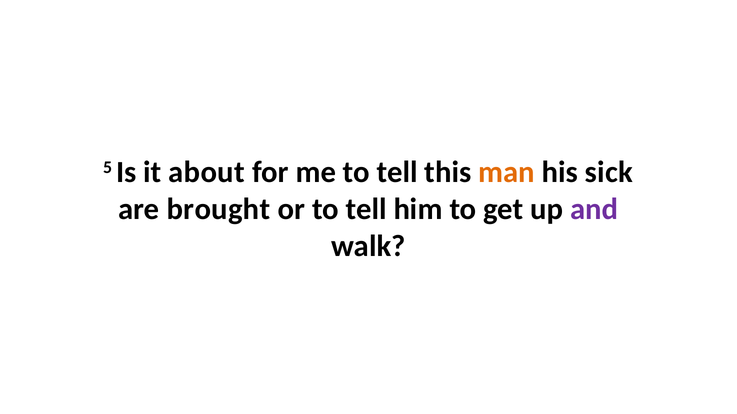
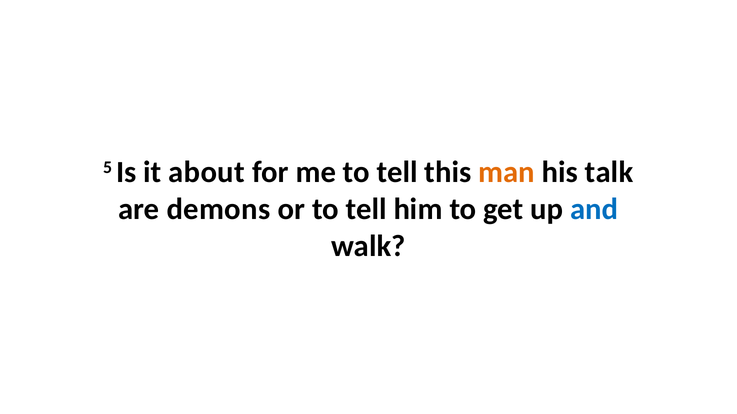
sick: sick -> talk
brought: brought -> demons
and colour: purple -> blue
